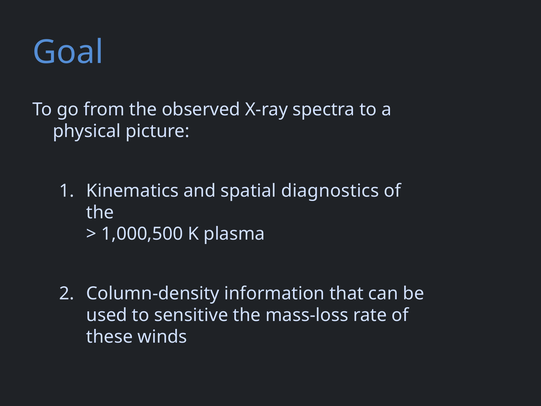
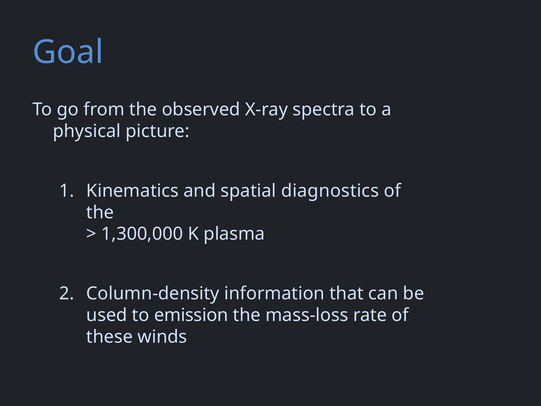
1,000,500: 1,000,500 -> 1,300,000
sensitive: sensitive -> emission
